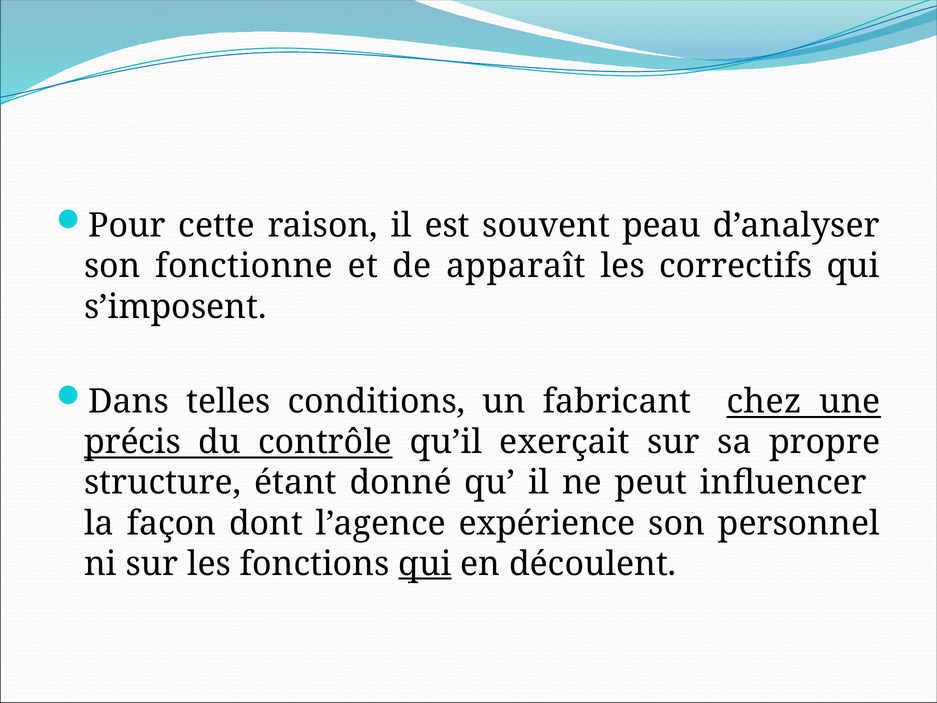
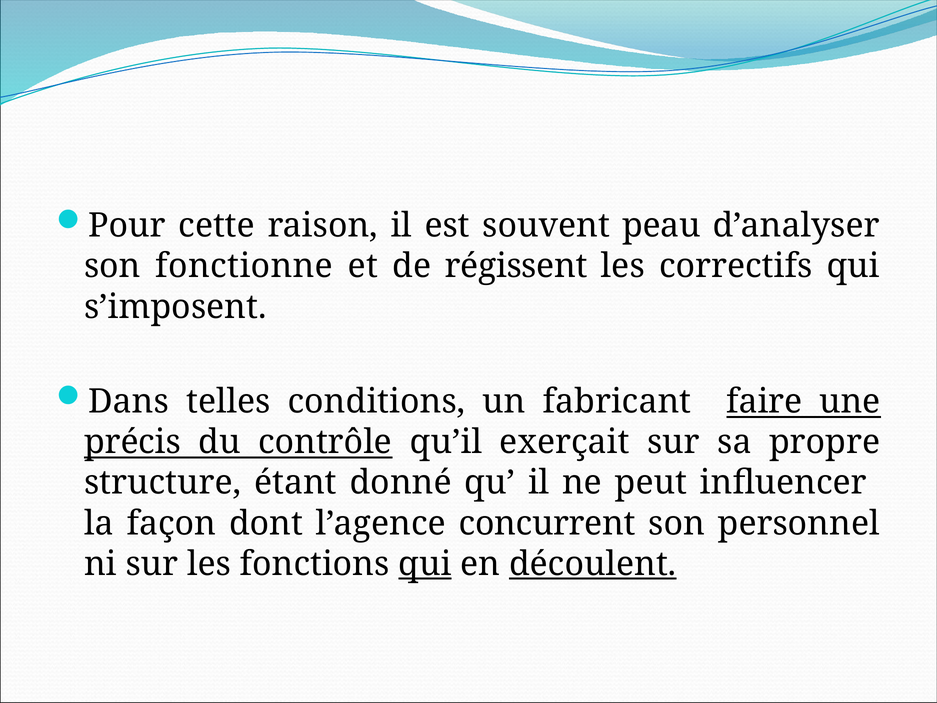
apparaît: apparaît -> régissent
chez: chez -> faire
expérience: expérience -> concurrent
découlent underline: none -> present
